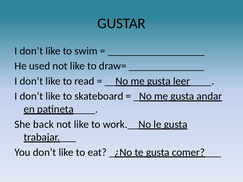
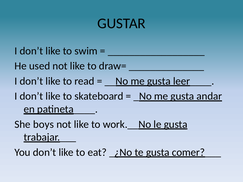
back: back -> boys
